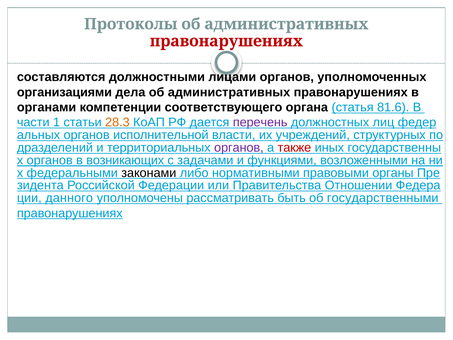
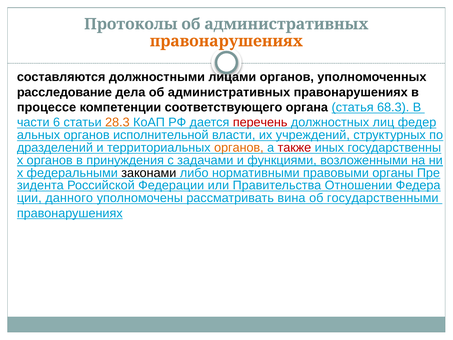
правонарушениях at (226, 41) colour: red -> orange
организациями: организациями -> расследование
органами: органами -> процессе
81.6: 81.6 -> 68.3
1: 1 -> 6
перечень colour: purple -> red
органов at (239, 148) colour: purple -> orange
возникающих: возникающих -> принуждения
быть: быть -> вина
